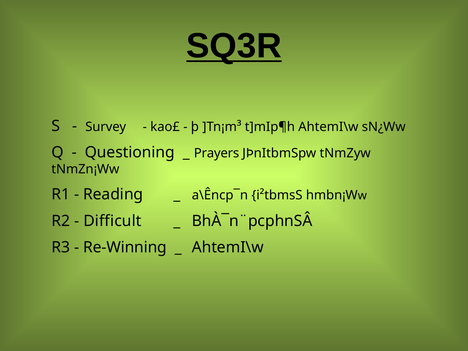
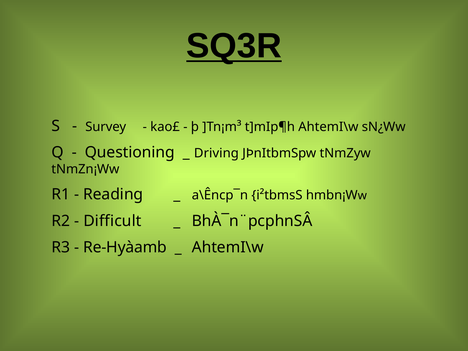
Prayers: Prayers -> Driving
Re-Winning: Re-Winning -> Re-Hyàamb
